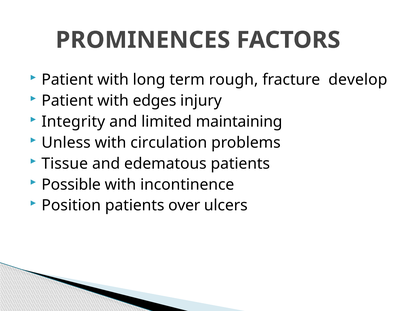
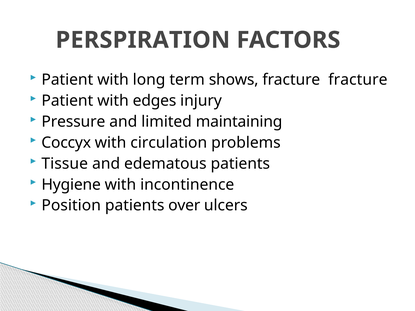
PROMINENCES: PROMINENCES -> PERSPIRATION
rough: rough -> shows
fracture develop: develop -> fracture
Integrity: Integrity -> Pressure
Unless: Unless -> Coccyx
Possible: Possible -> Hygiene
